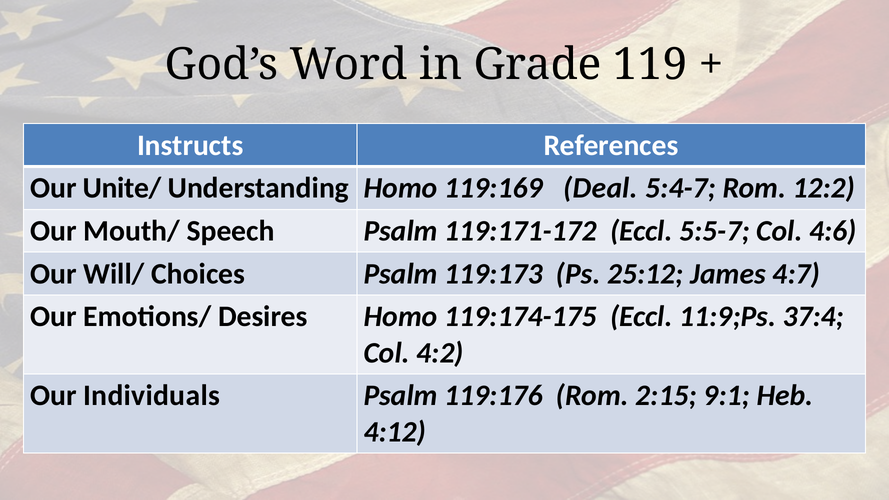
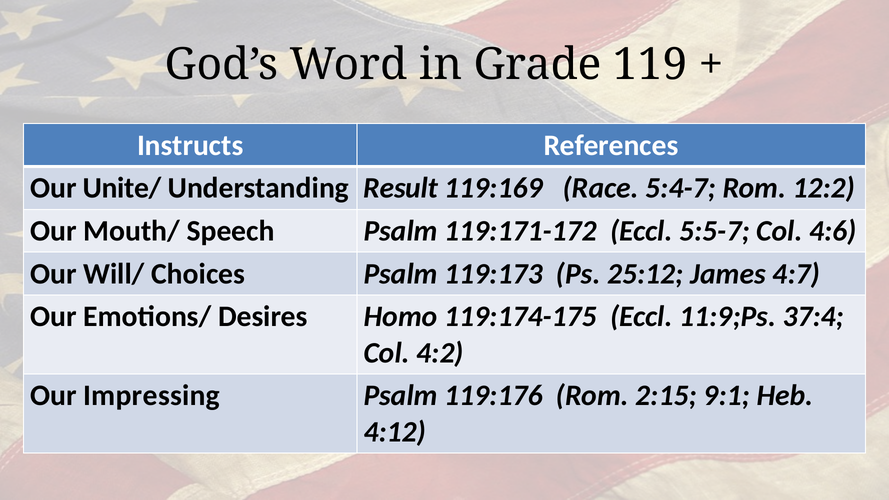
Understanding Homo: Homo -> Result
Deal: Deal -> Race
Individuals: Individuals -> Impressing
